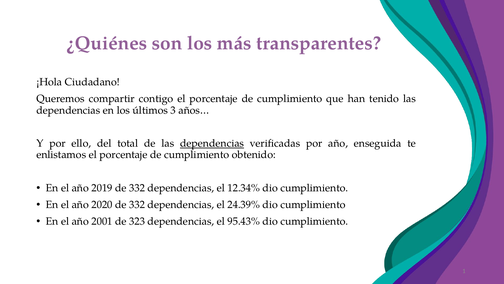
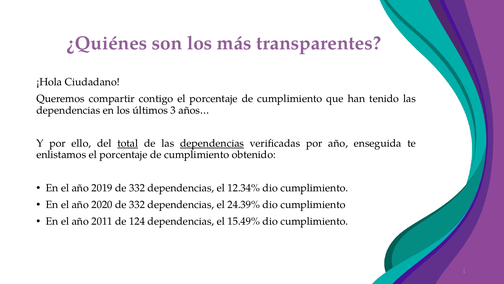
total underline: none -> present
2001: 2001 -> 2011
323: 323 -> 124
95.43%: 95.43% -> 15.49%
